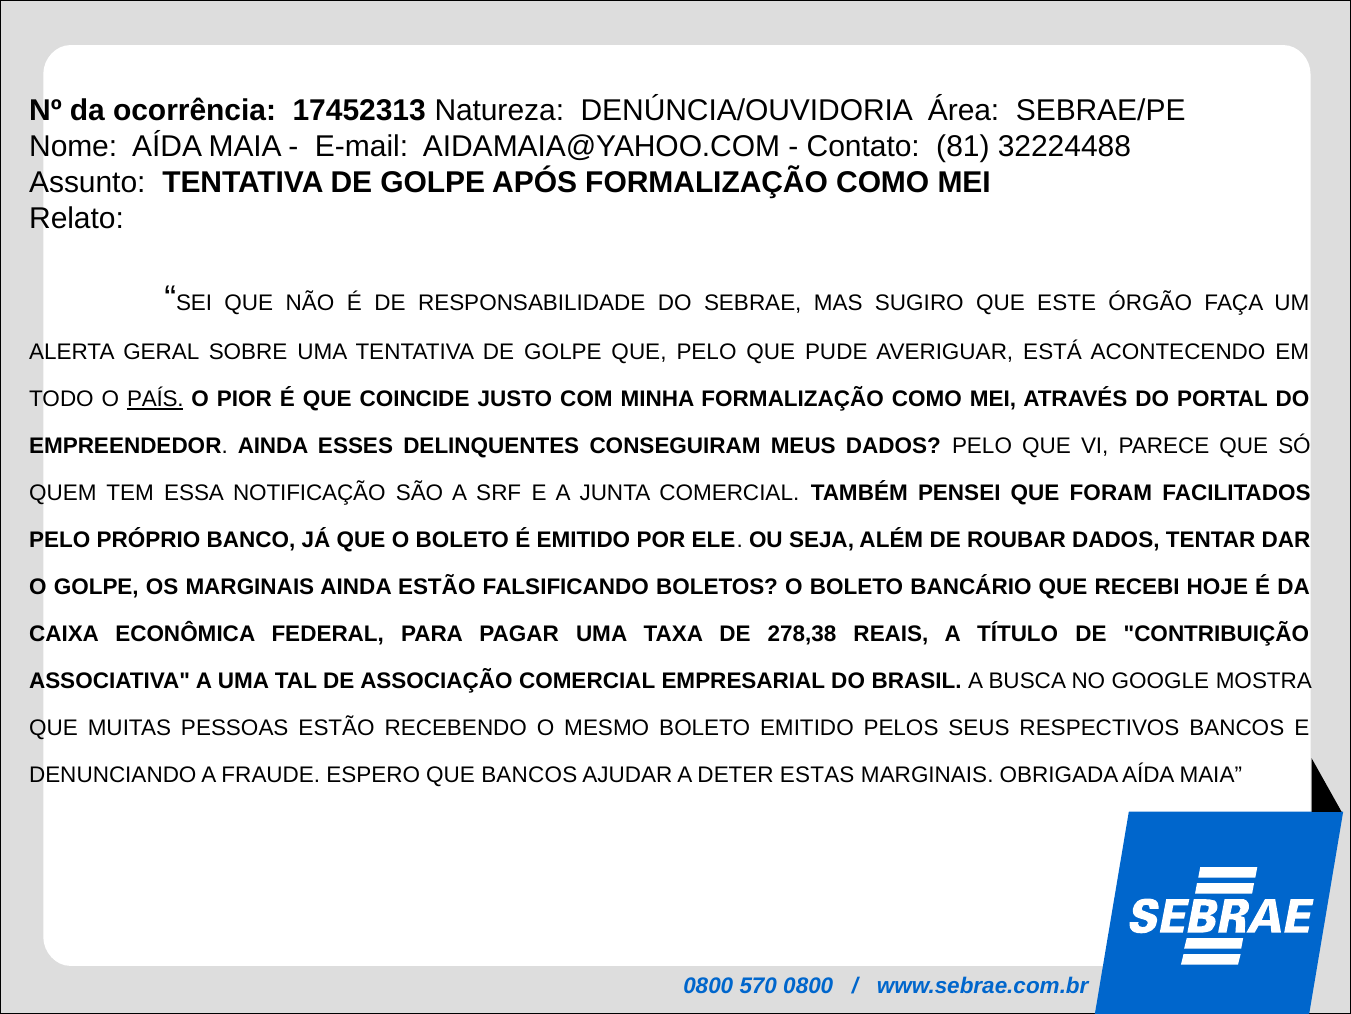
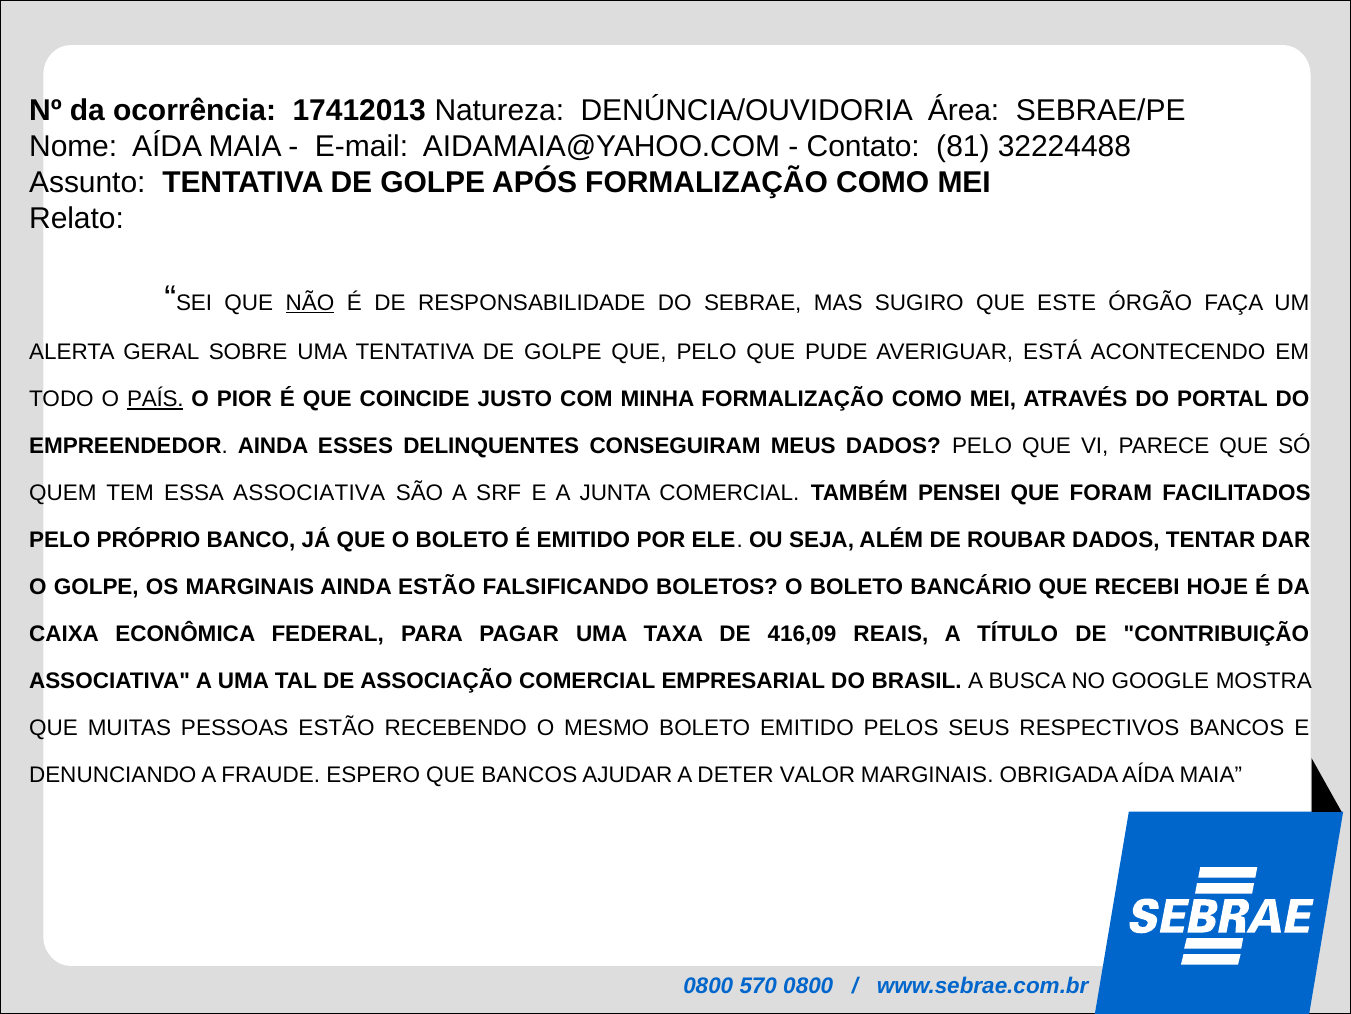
17452313: 17452313 -> 17412013
NÃO underline: none -> present
ESSA NOTIFICAÇÃO: NOTIFICAÇÃO -> ASSOCIATIVA
278,38: 278,38 -> 416,09
ESTAS: ESTAS -> VALOR
